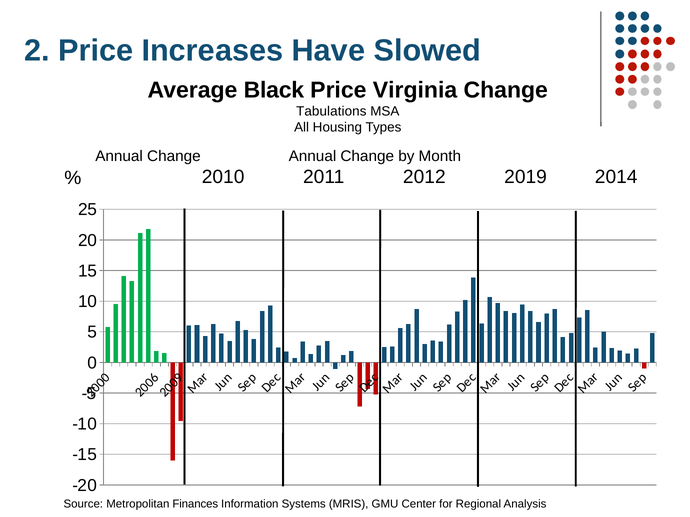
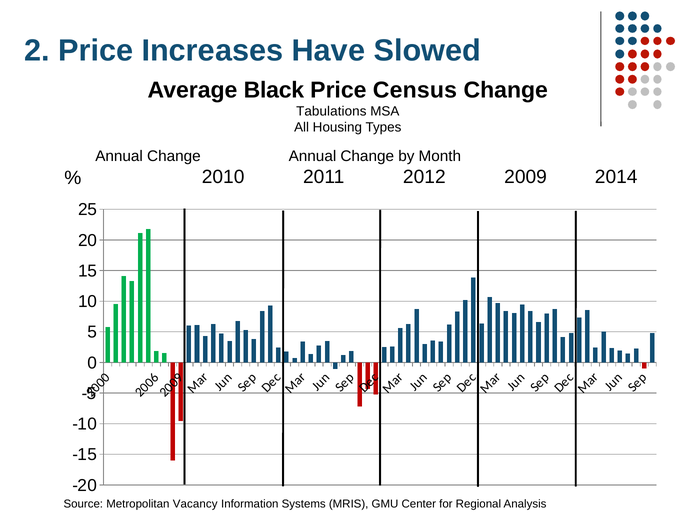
Virginia: Virginia -> Census
2019: 2019 -> 2009
Finances: Finances -> Vacancy
